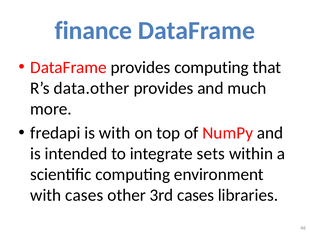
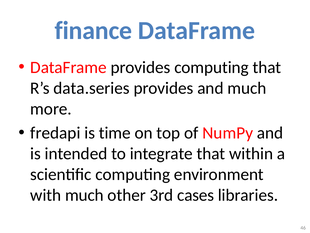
data.other: data.other -> data.series
is with: with -> time
integrate sets: sets -> that
with cases: cases -> much
